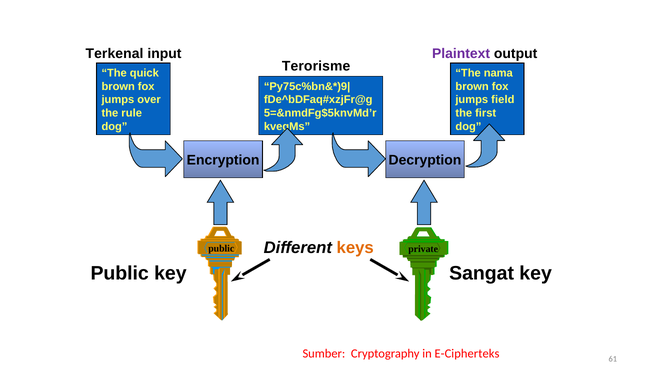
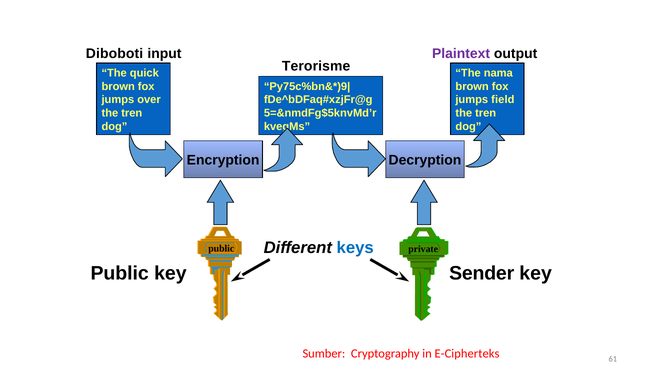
Terkenal: Terkenal -> Diboboti
rule at (132, 113): rule -> tren
first at (486, 113): first -> tren
keys colour: orange -> blue
Sangat: Sangat -> Sender
